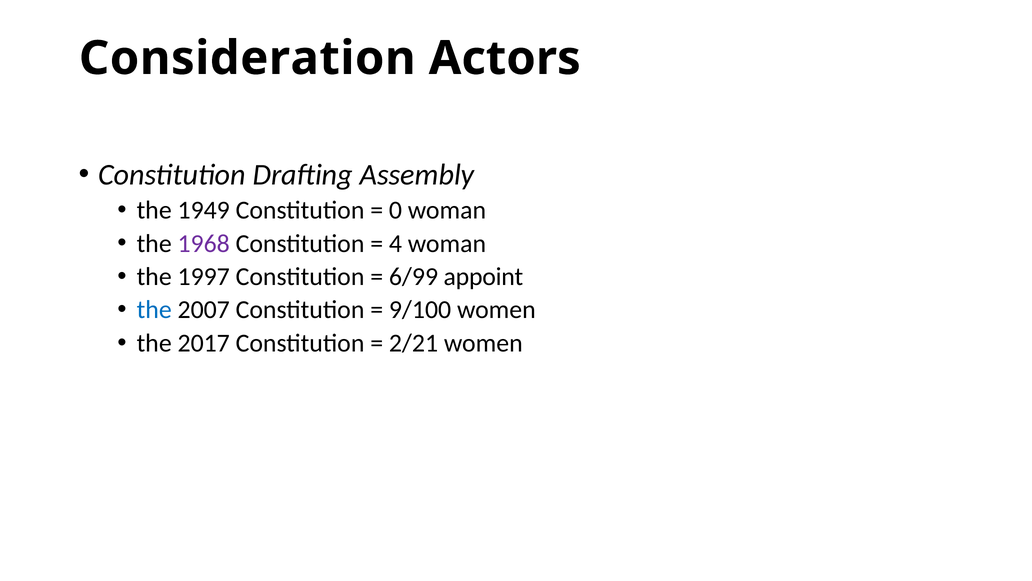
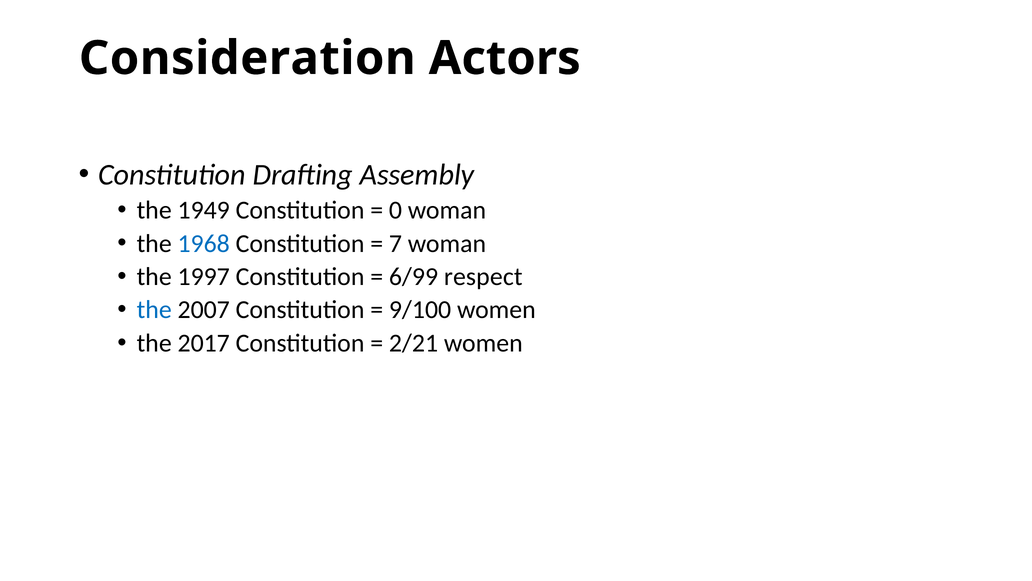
1968 colour: purple -> blue
4: 4 -> 7
appoint: appoint -> respect
